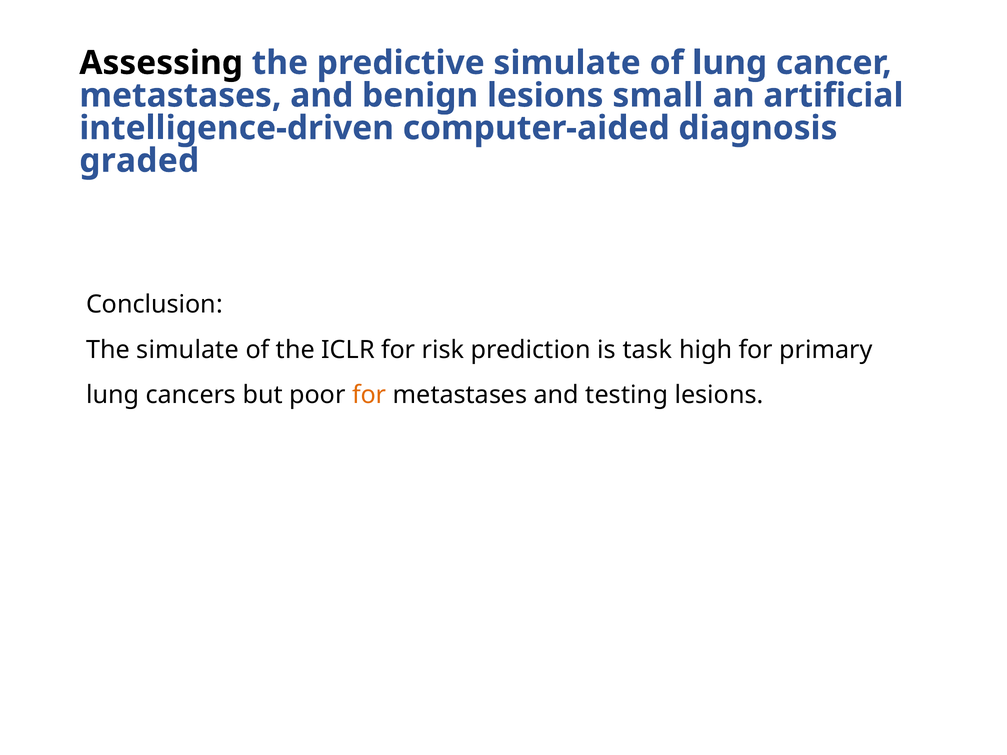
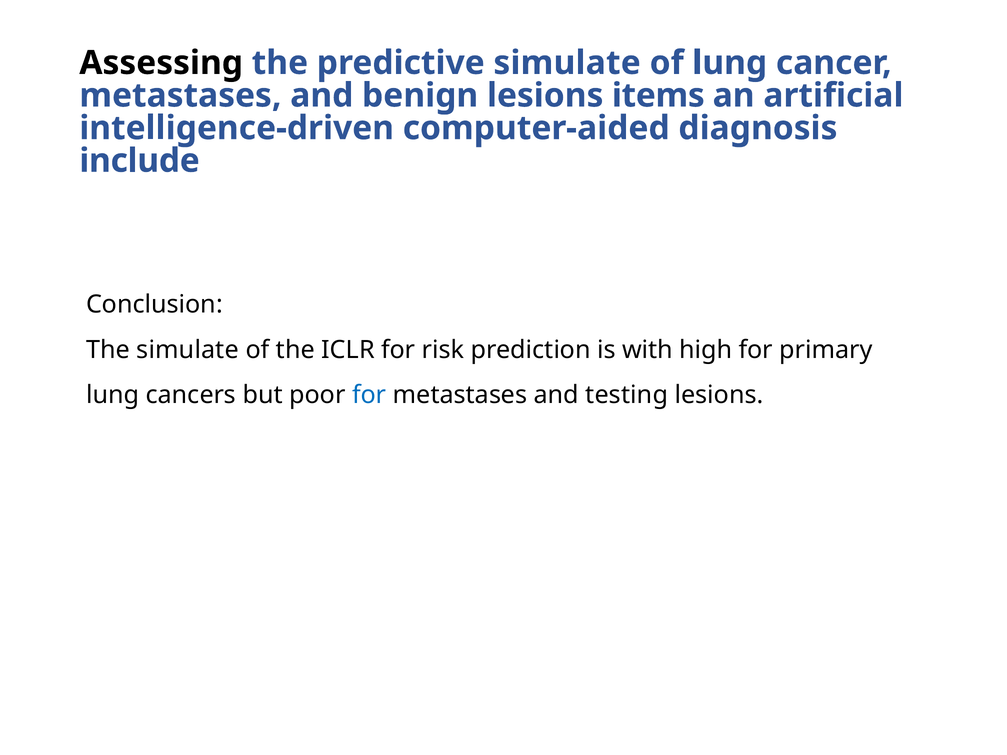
small: small -> items
graded: graded -> include
task: task -> with
for at (369, 395) colour: orange -> blue
